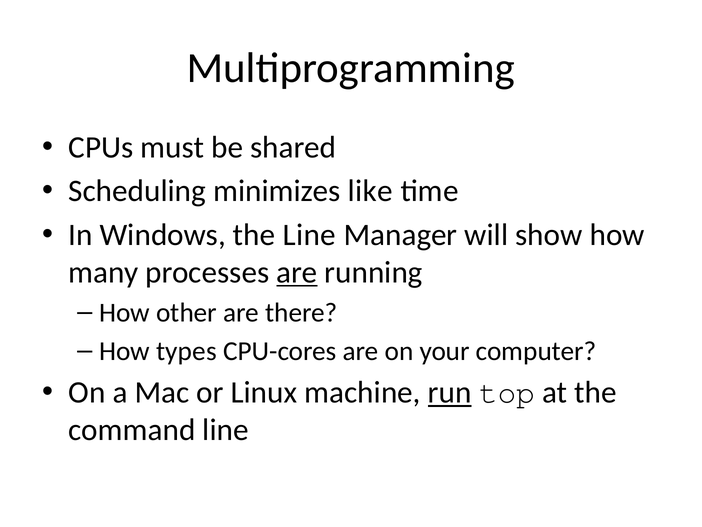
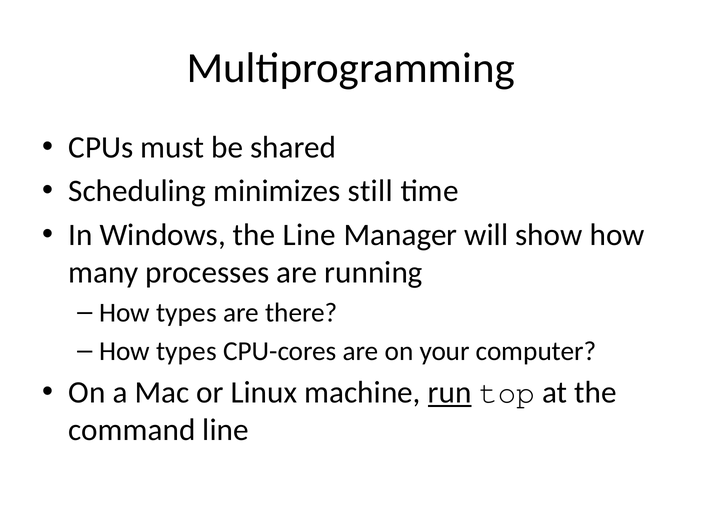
like: like -> still
are at (297, 272) underline: present -> none
other at (187, 312): other -> types
